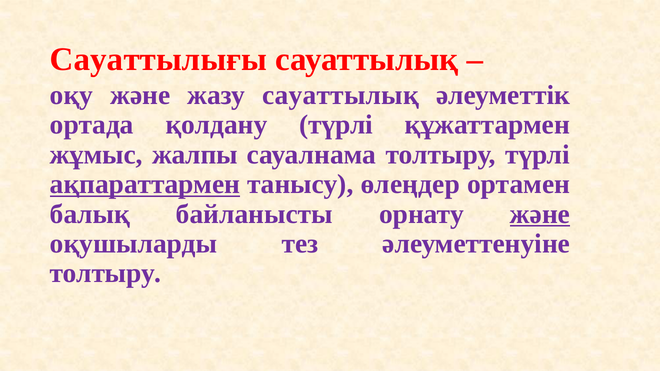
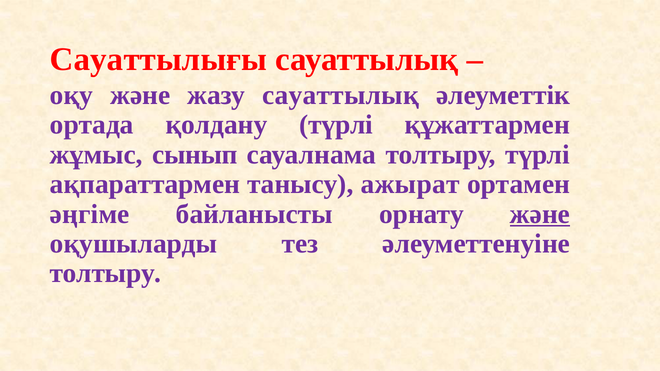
жалпы: жалпы -> сынып
ақпараттармен underline: present -> none
өлеңдер: өлеңдер -> ажырат
балық: балық -> әңгіме
